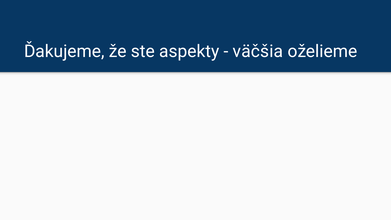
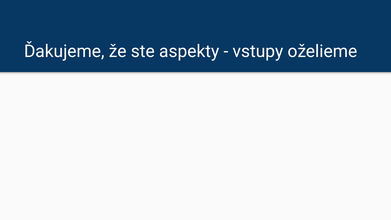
väčšia: väčšia -> vstupy
